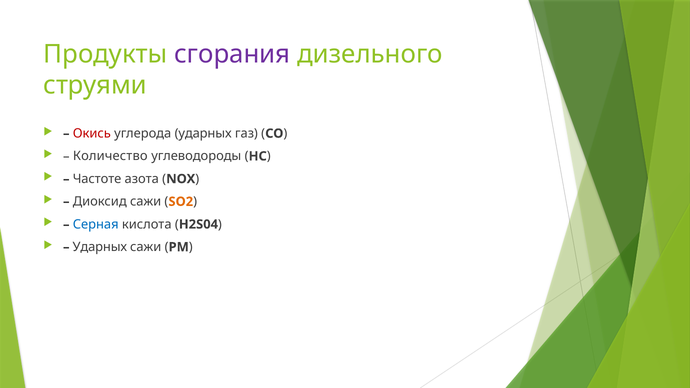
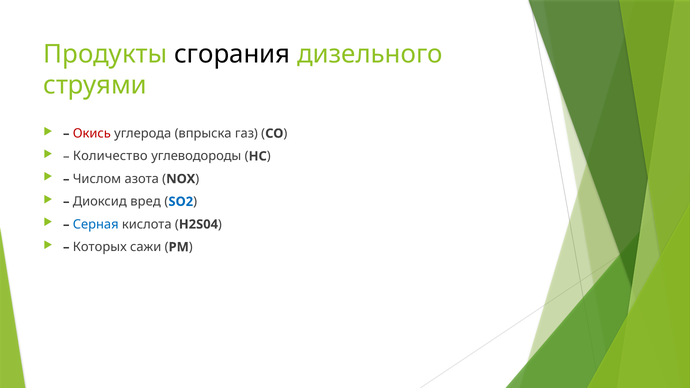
сгорания colour: purple -> black
углерода ударных: ударных -> впрыска
Частоте: Частоте -> Числом
Диоксид сажи: сажи -> вред
SO2 colour: orange -> blue
Ударных at (100, 247): Ударных -> Которых
